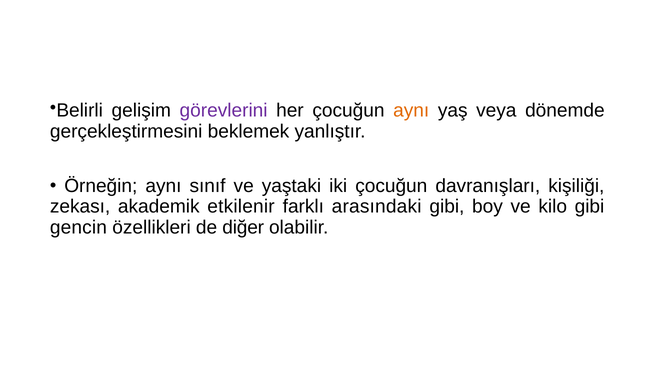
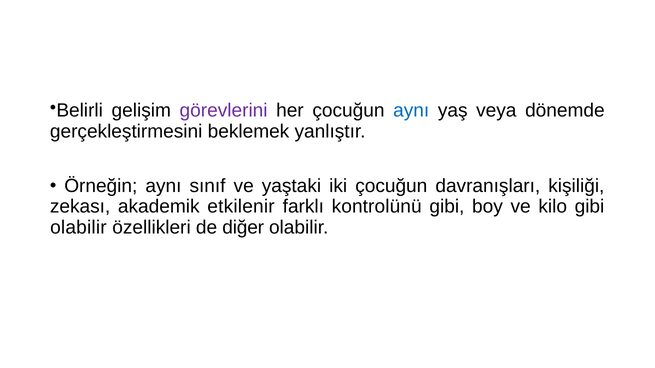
aynı at (411, 111) colour: orange -> blue
arasındaki: arasındaki -> kontrolünü
gencin at (78, 228): gencin -> olabilir
